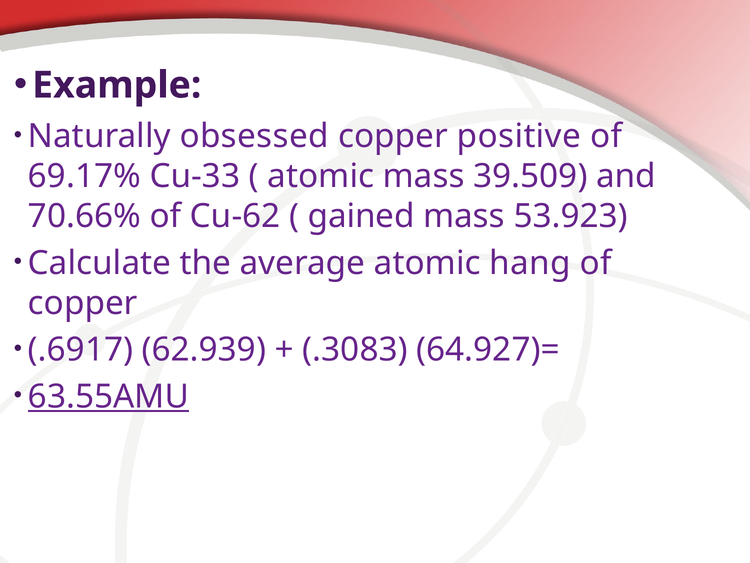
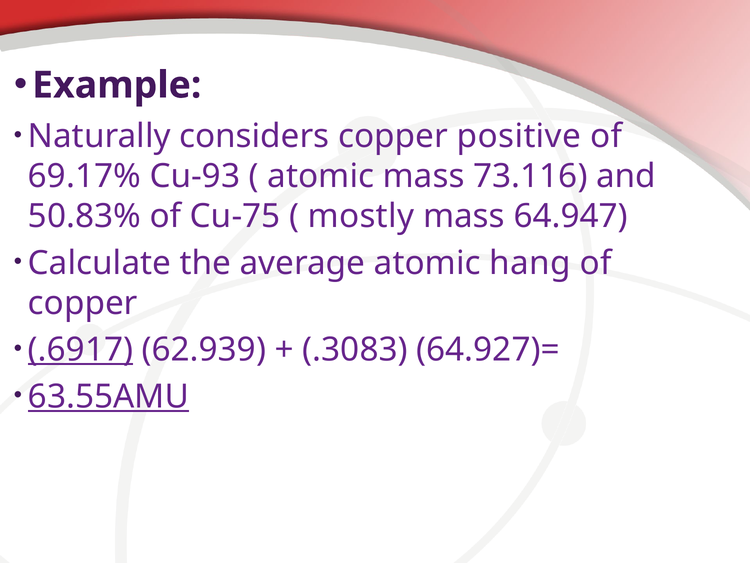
obsessed: obsessed -> considers
Cu-33: Cu-33 -> Cu-93
39.509: 39.509 -> 73.116
70.66%: 70.66% -> 50.83%
Cu-62: Cu-62 -> Cu-75
gained: gained -> mostly
53.923: 53.923 -> 64.947
.6917 underline: none -> present
